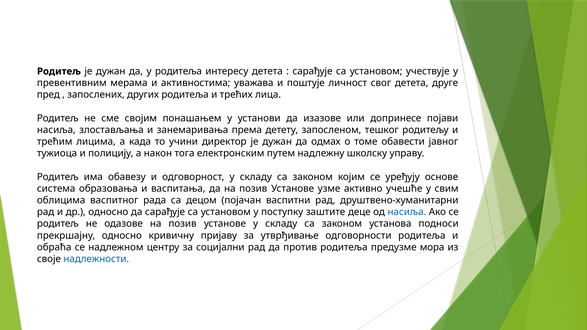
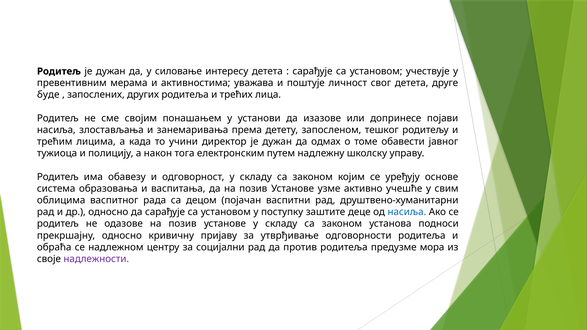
у родитеља: родитеља -> силовање
пред: пред -> буде
надлежности colour: blue -> purple
